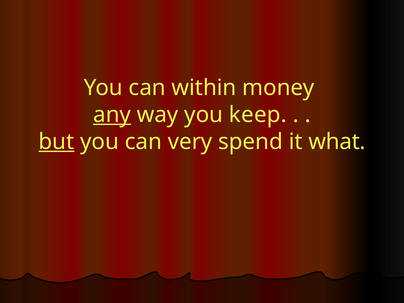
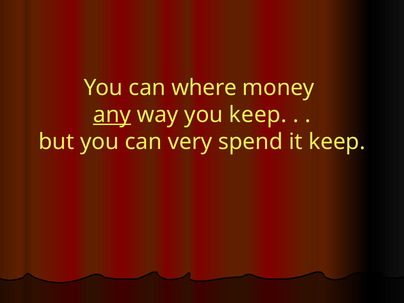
within: within -> where
but underline: present -> none
it what: what -> keep
